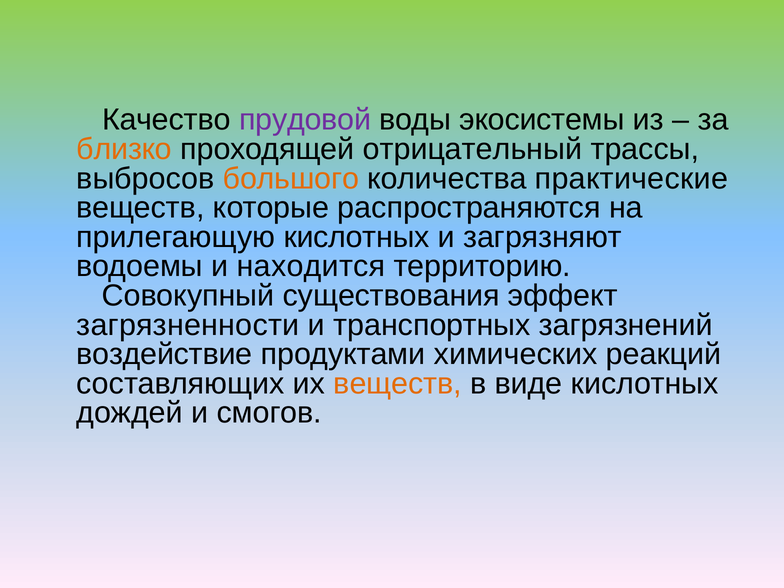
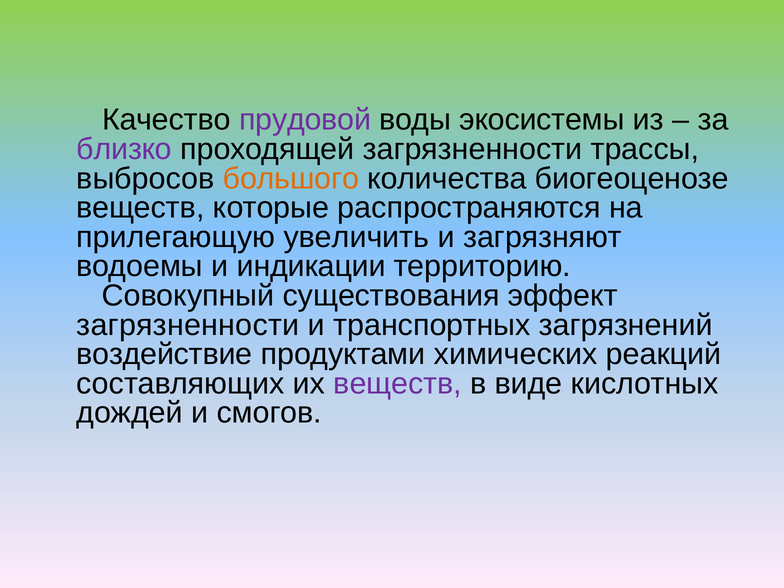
близко colour: orange -> purple
проходящей отрицательный: отрицательный -> загрязненности
практические: практические -> биогеоценозе
прилегающую кислотных: кислотных -> увеличить
находится: находится -> индикации
веществ at (398, 384) colour: orange -> purple
